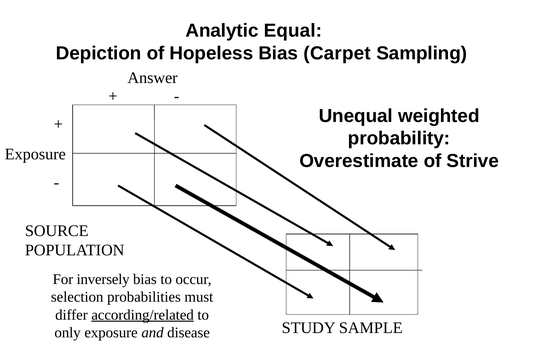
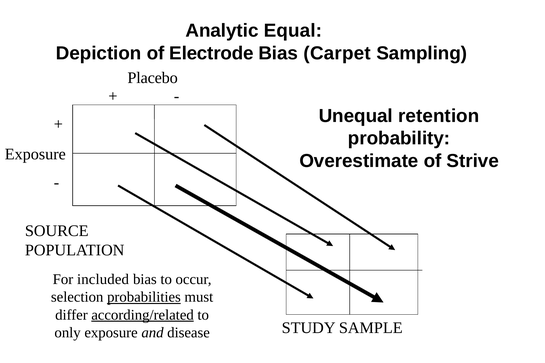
Hopeless: Hopeless -> Electrode
Answer: Answer -> Placebo
weighted: weighted -> retention
inversely: inversely -> included
probabilities underline: none -> present
